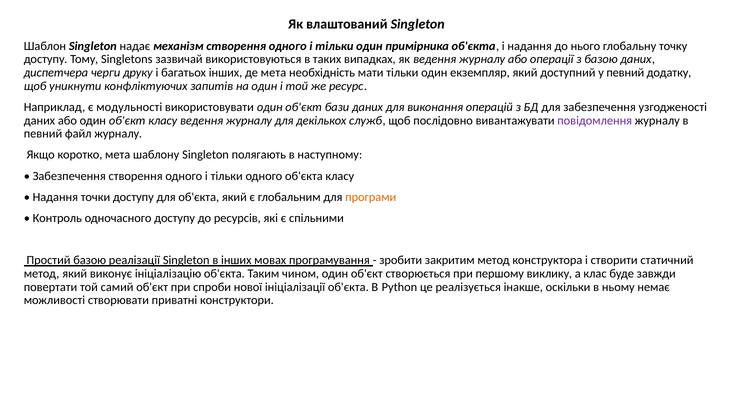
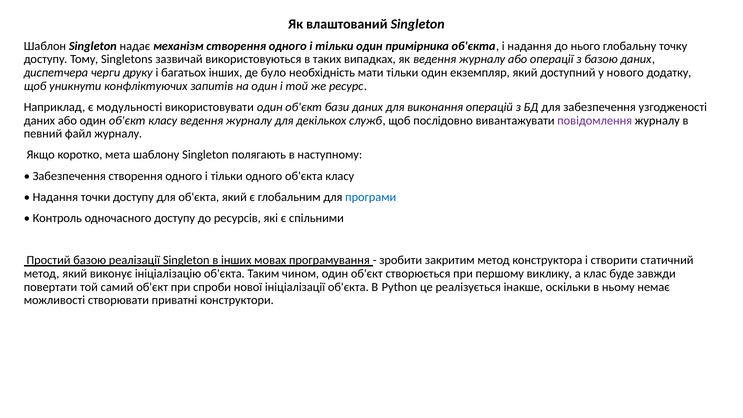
де мета: мета -> було
у певний: певний -> нового
програми colour: orange -> blue
